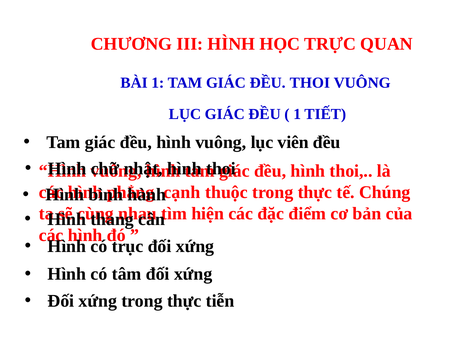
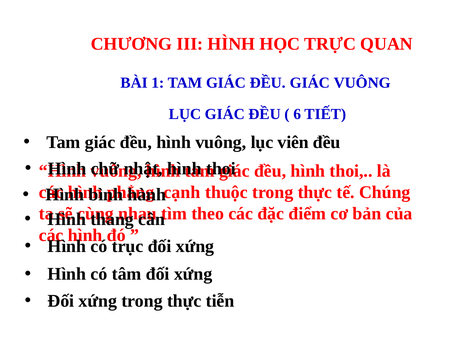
ĐỀU THOI: THOI -> GIÁC
1 at (297, 114): 1 -> 6
hiện: hiện -> theo
